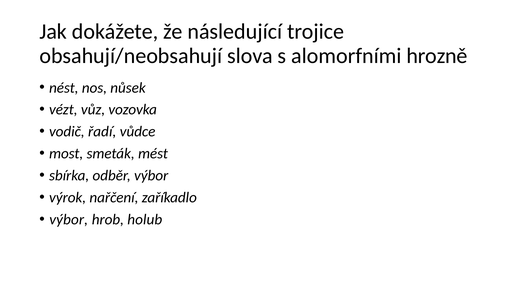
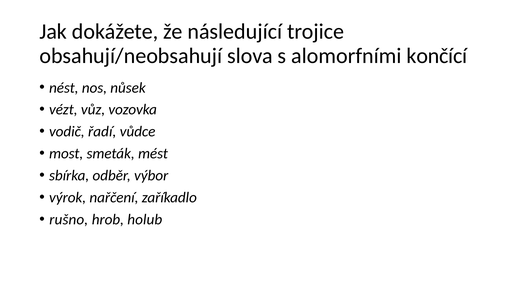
hrozně: hrozně -> končící
výbor at (69, 219): výbor -> rušno
